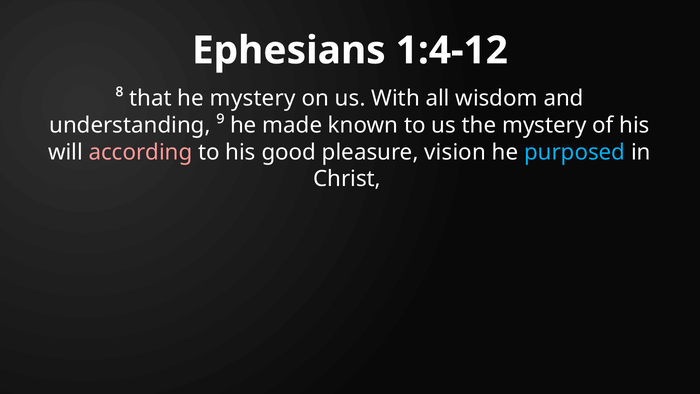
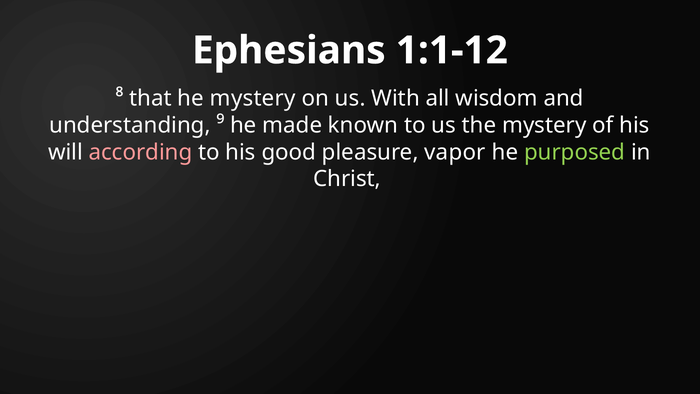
1:4-12: 1:4-12 -> 1:1-12
vision: vision -> vapor
purposed colour: light blue -> light green
